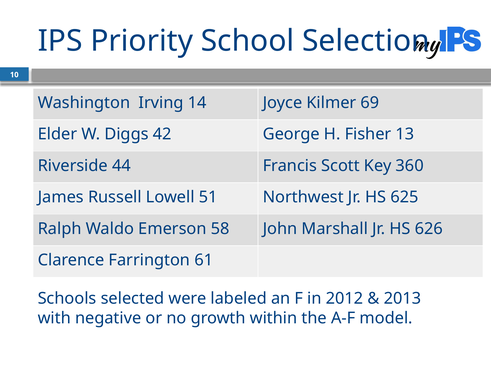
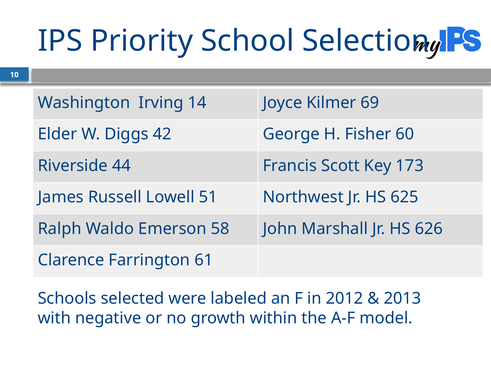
13: 13 -> 60
360: 360 -> 173
